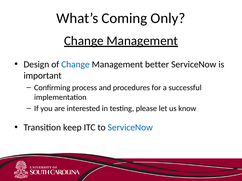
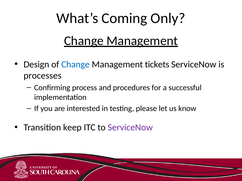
better: better -> tickets
important: important -> processes
ServiceNow at (130, 128) colour: blue -> purple
